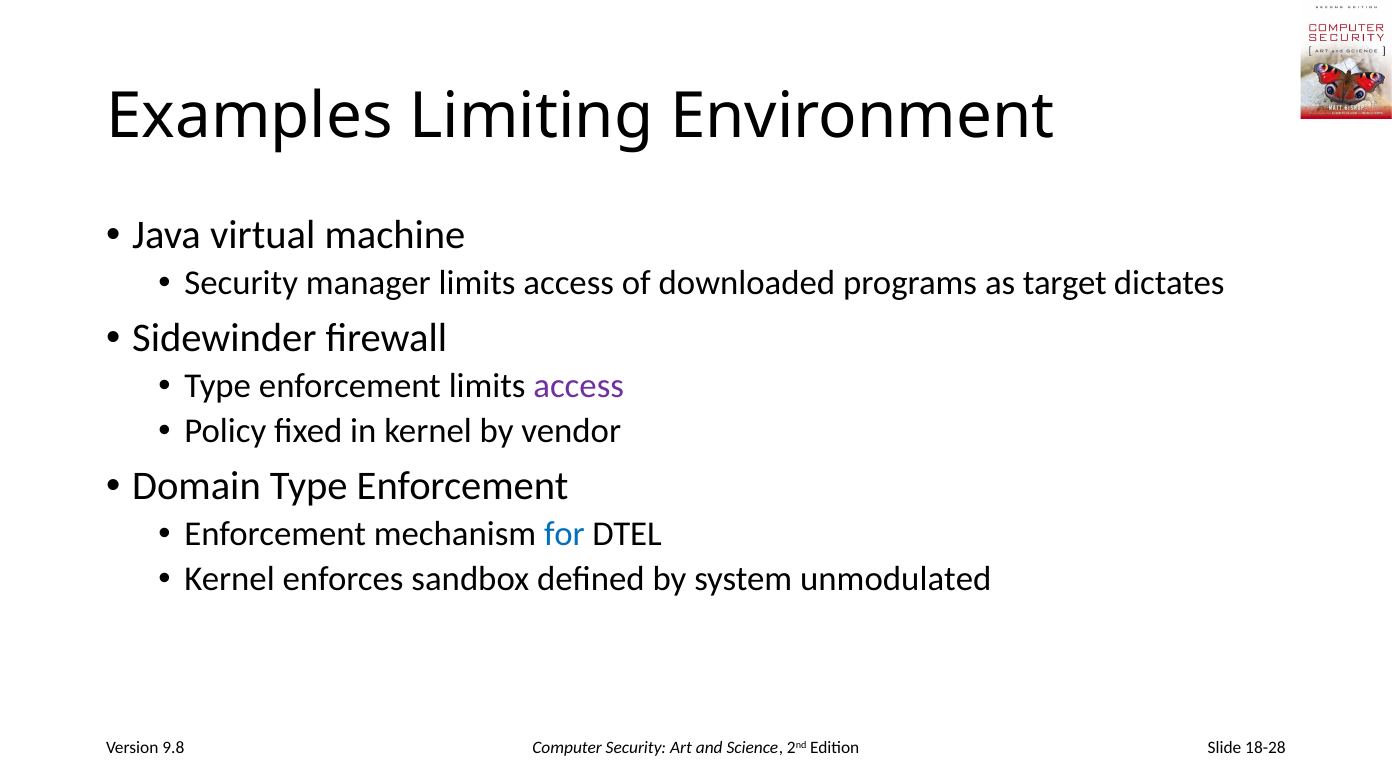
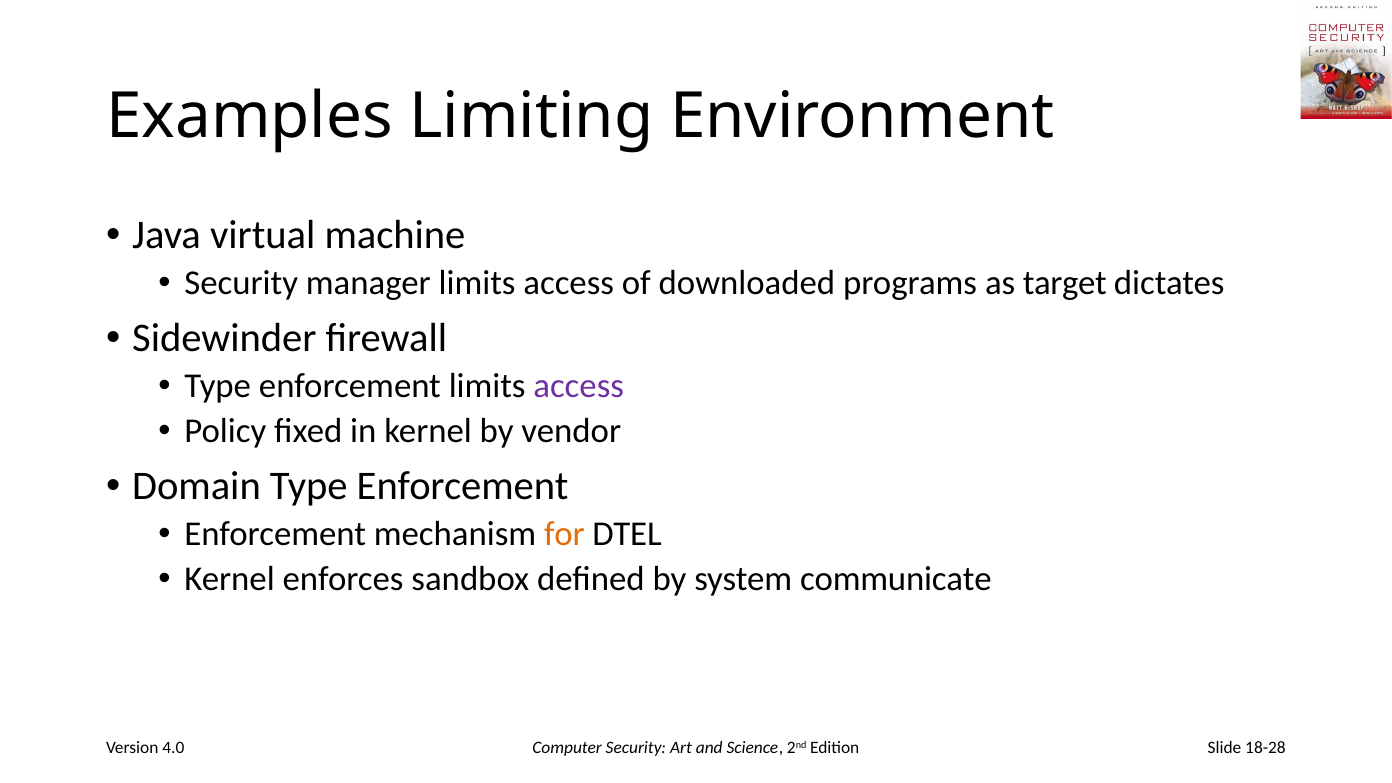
for colour: blue -> orange
unmodulated: unmodulated -> communicate
9.8: 9.8 -> 4.0
